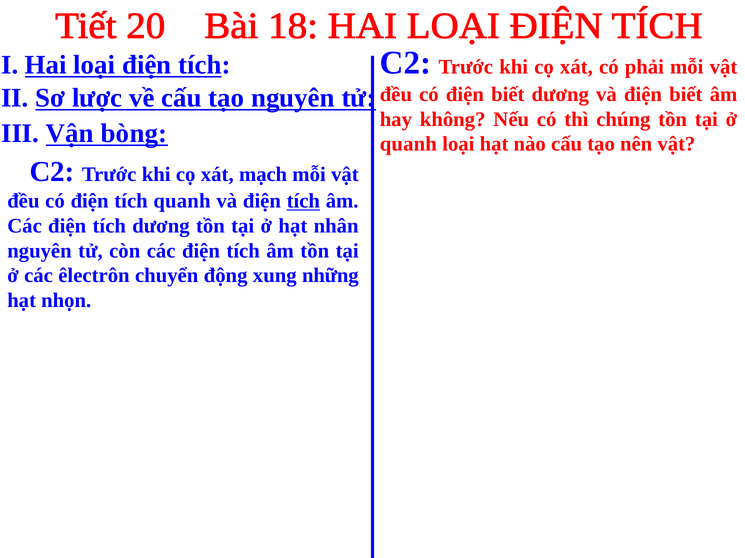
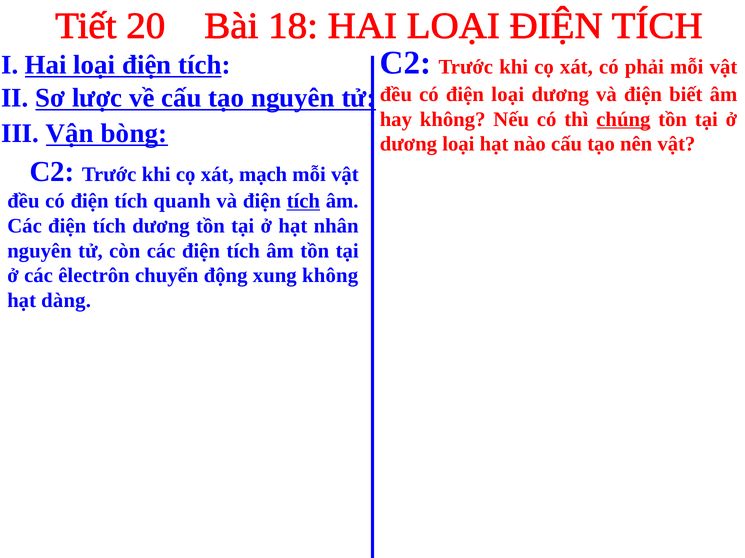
có điện biết: biết -> loại
chúng underline: none -> present
quanh at (408, 144): quanh -> dương
xung những: những -> không
nhọn: nhọn -> dàng
